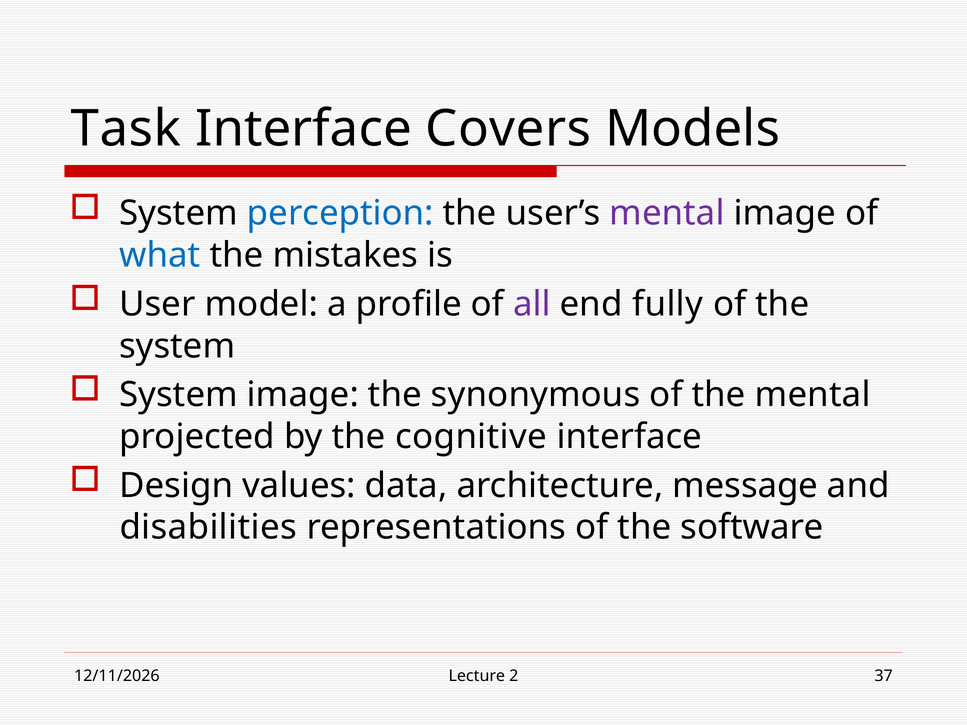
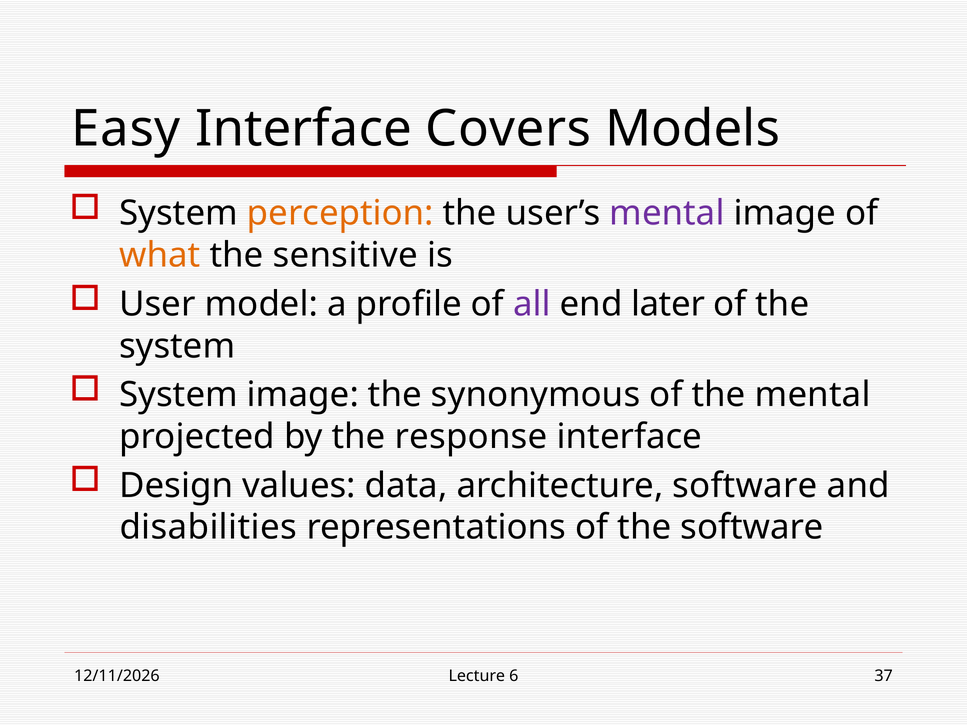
Task: Task -> Easy
perception colour: blue -> orange
what colour: blue -> orange
mistakes: mistakes -> sensitive
fully: fully -> later
cognitive: cognitive -> response
architecture message: message -> software
2: 2 -> 6
